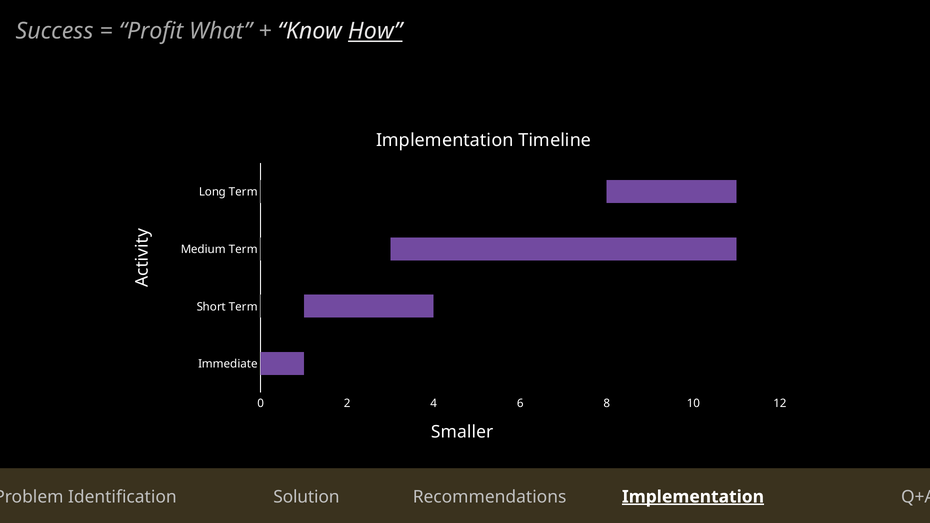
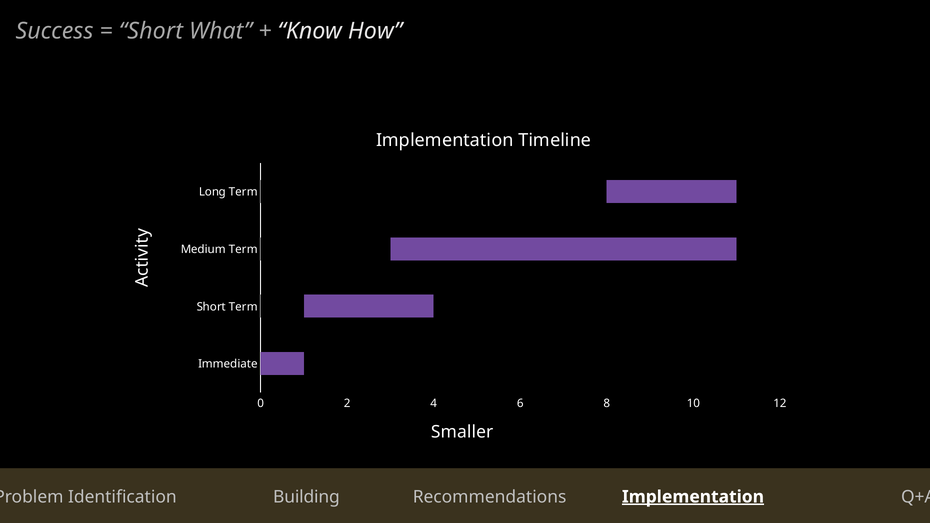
Profit at (151, 31): Profit -> Short
How underline: present -> none
Solution: Solution -> Building
